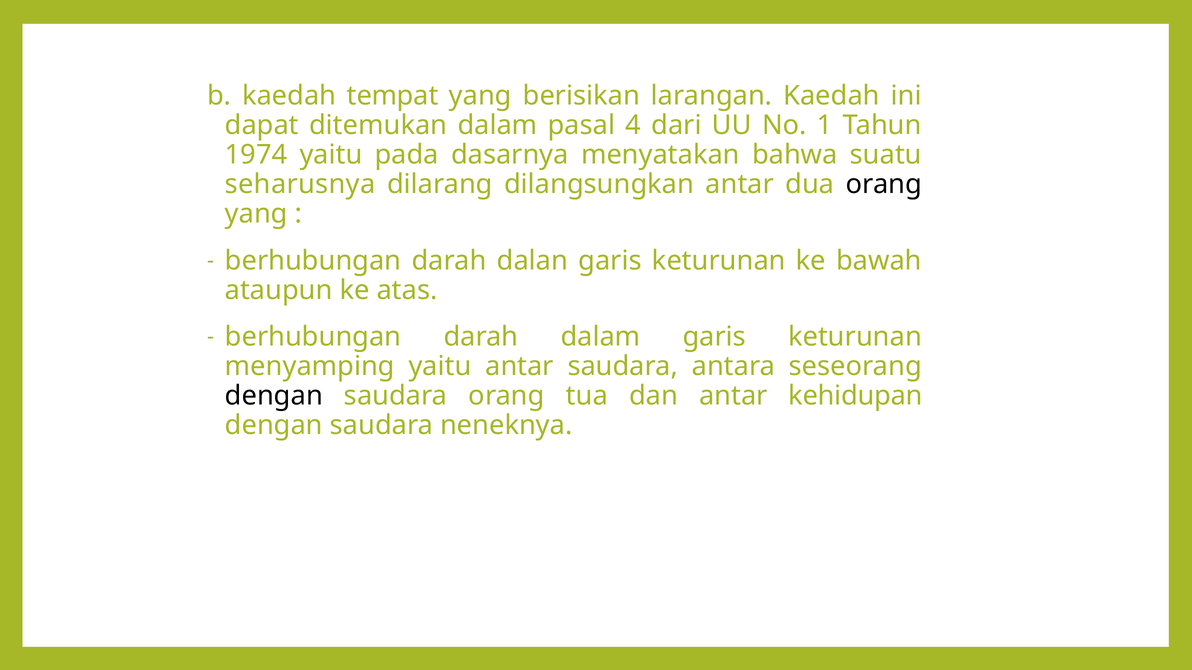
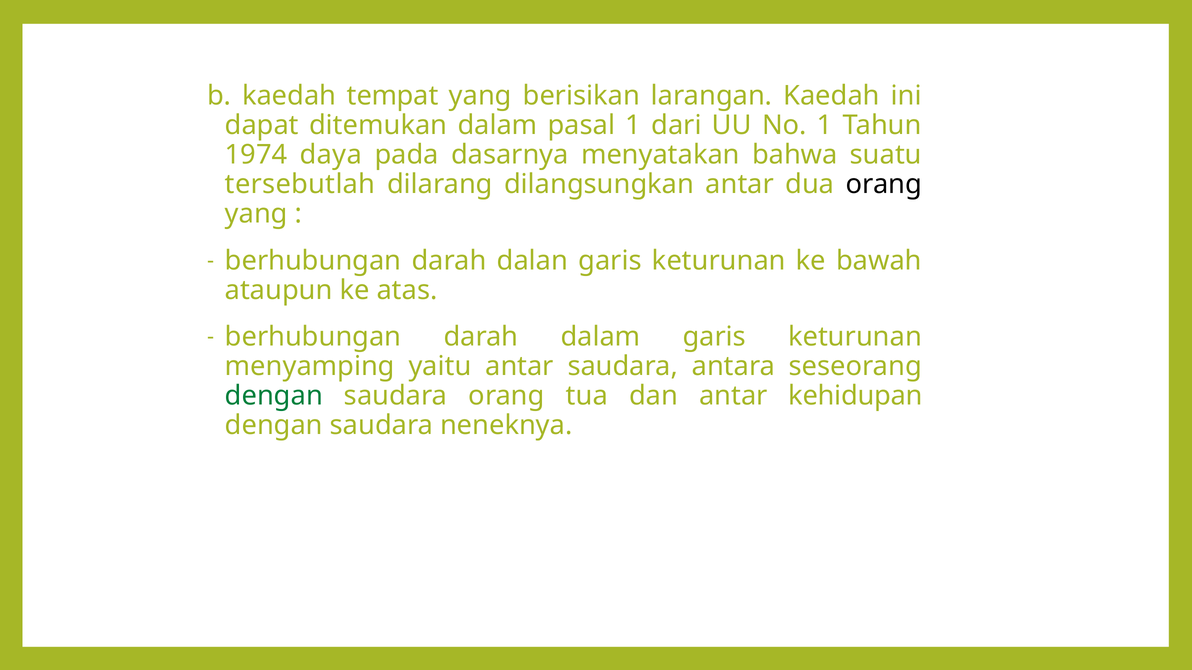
pasal 4: 4 -> 1
1974 yaitu: yaitu -> daya
seharusnya: seharusnya -> tersebutlah
dengan at (274, 396) colour: black -> green
